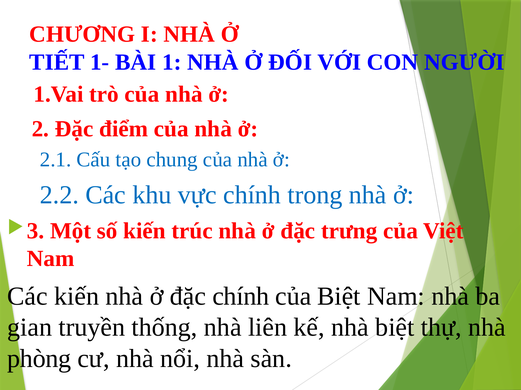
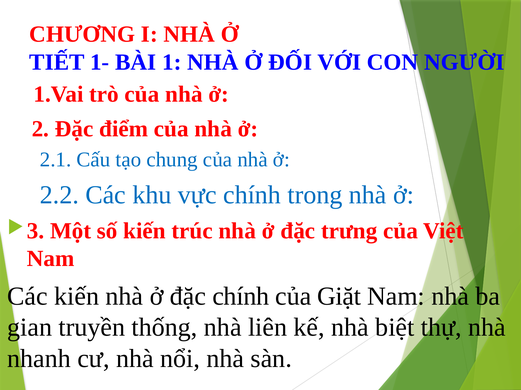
của Biệt: Biệt -> Giặt
phòng: phòng -> nhanh
